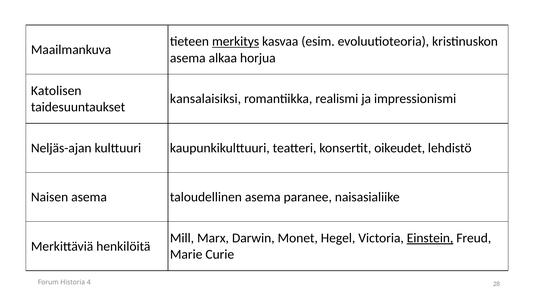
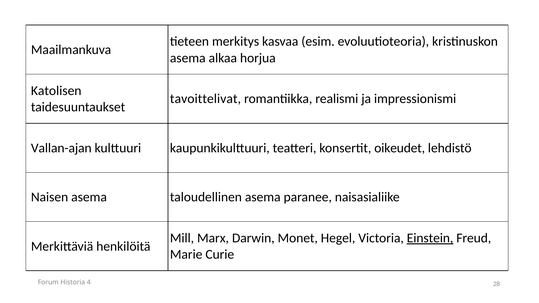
merkitys underline: present -> none
kansalaisiksi: kansalaisiksi -> tavoittelivat
Neljäs-ajan: Neljäs-ajan -> Vallan-ajan
